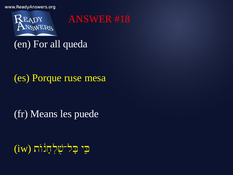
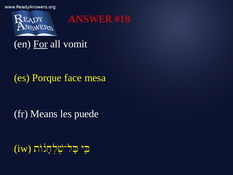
For underline: none -> present
queda: queda -> vomit
ruse: ruse -> face
